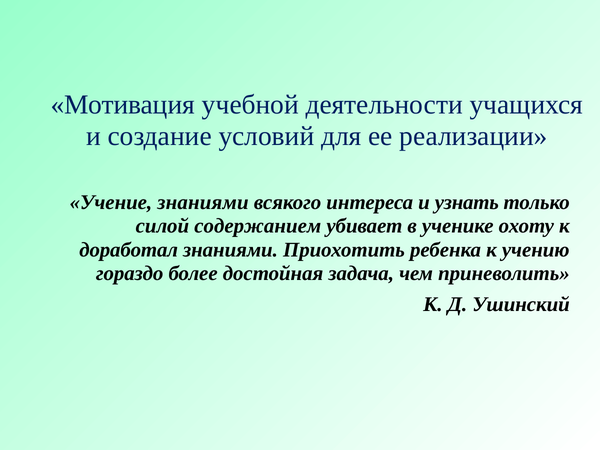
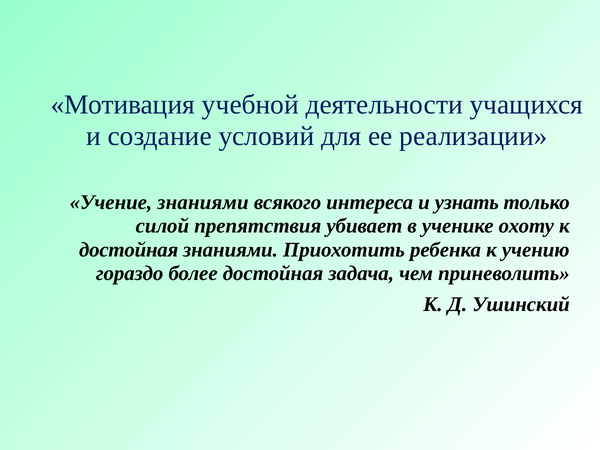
содержанием: содержанием -> препятствия
доработал at (129, 250): доработал -> достойная
